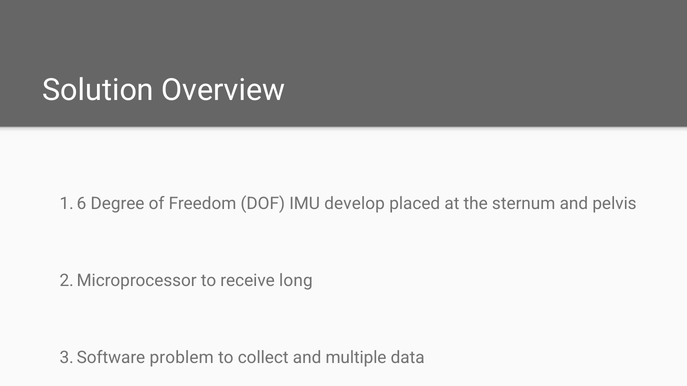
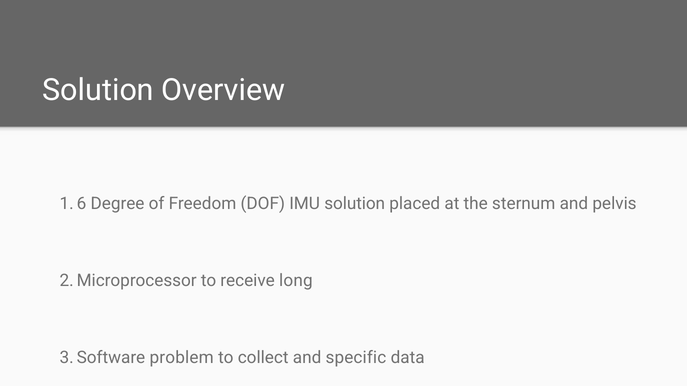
IMU develop: develop -> solution
multiple: multiple -> specific
